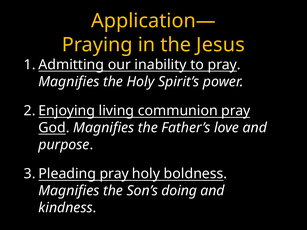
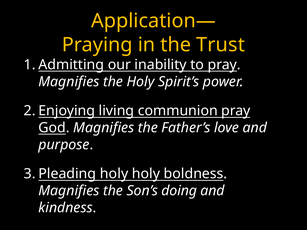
Jesus: Jesus -> Trust
pray at (114, 174): pray -> holy
